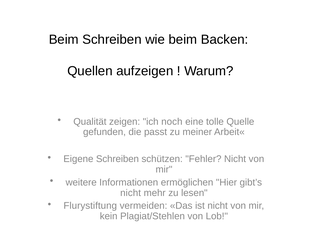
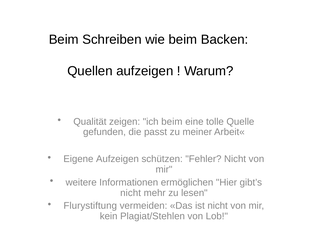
ich noch: noch -> beim
Eigene Schreiben: Schreiben -> Aufzeigen
